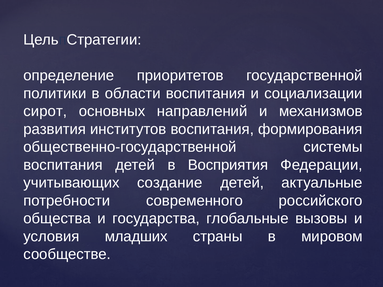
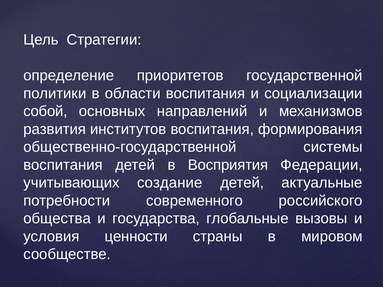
сирот: сирот -> собой
младших: младших -> ценности
